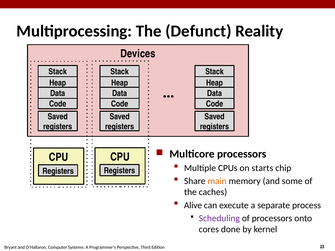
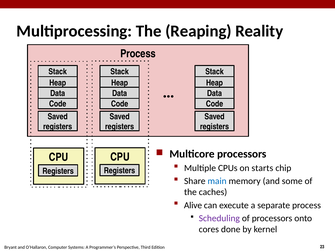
Defunct: Defunct -> Reaping
Devices at (138, 54): Devices -> Process
main colour: orange -> blue
